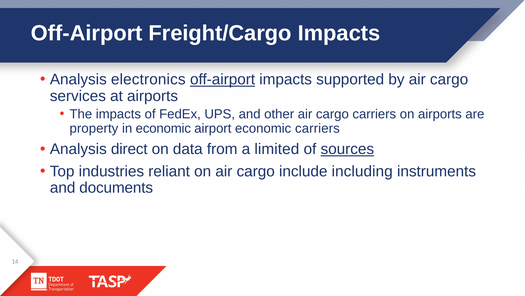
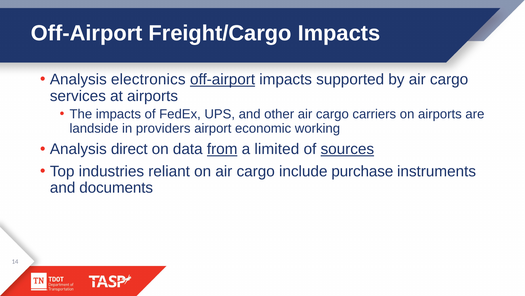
property: property -> landside
in economic: economic -> providers
economic carriers: carriers -> working
from underline: none -> present
including: including -> purchase
